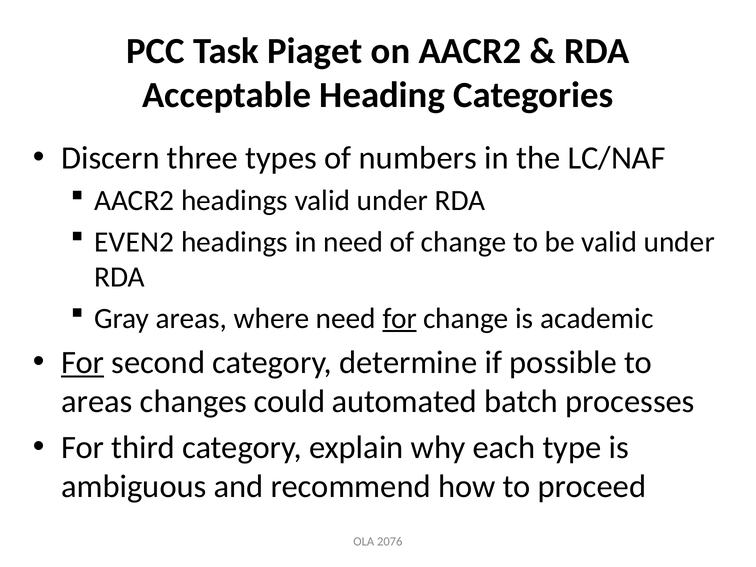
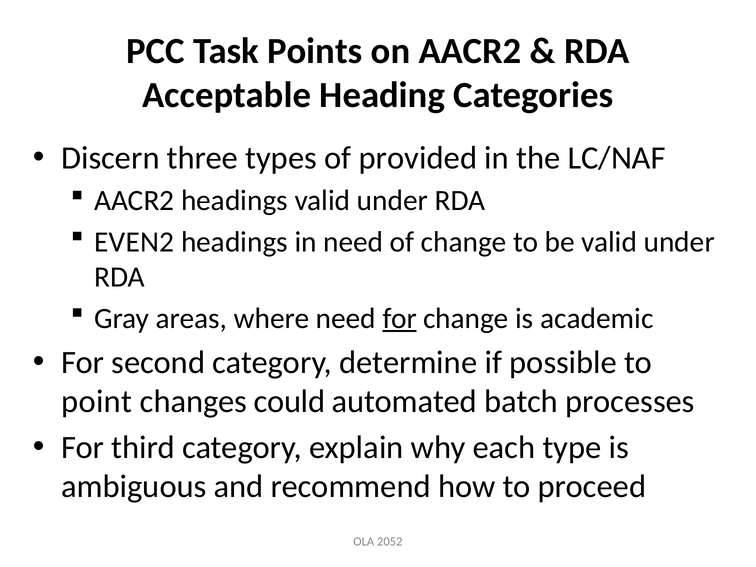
Piaget: Piaget -> Points
numbers: numbers -> provided
For at (83, 363) underline: present -> none
areas at (97, 402): areas -> point
2076: 2076 -> 2052
